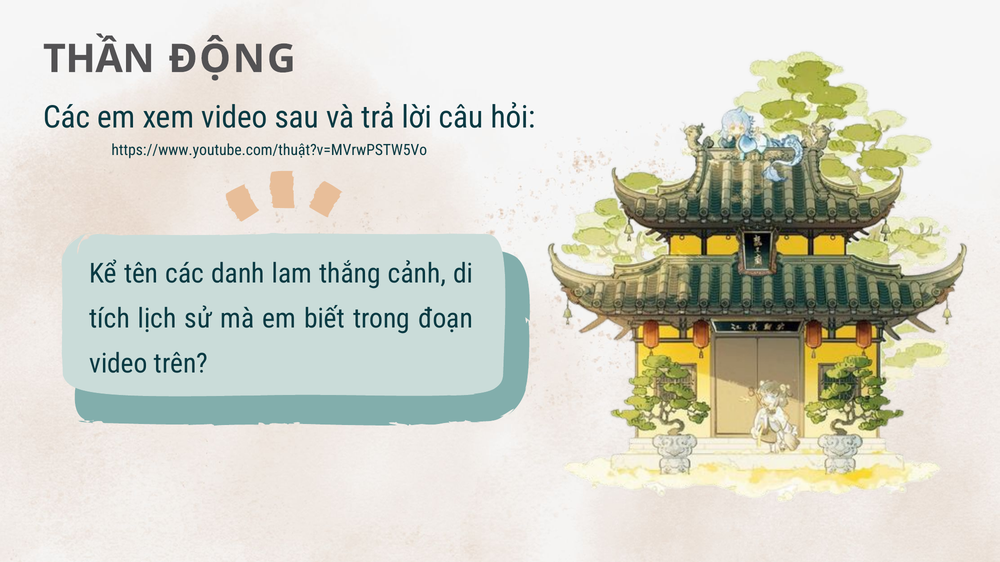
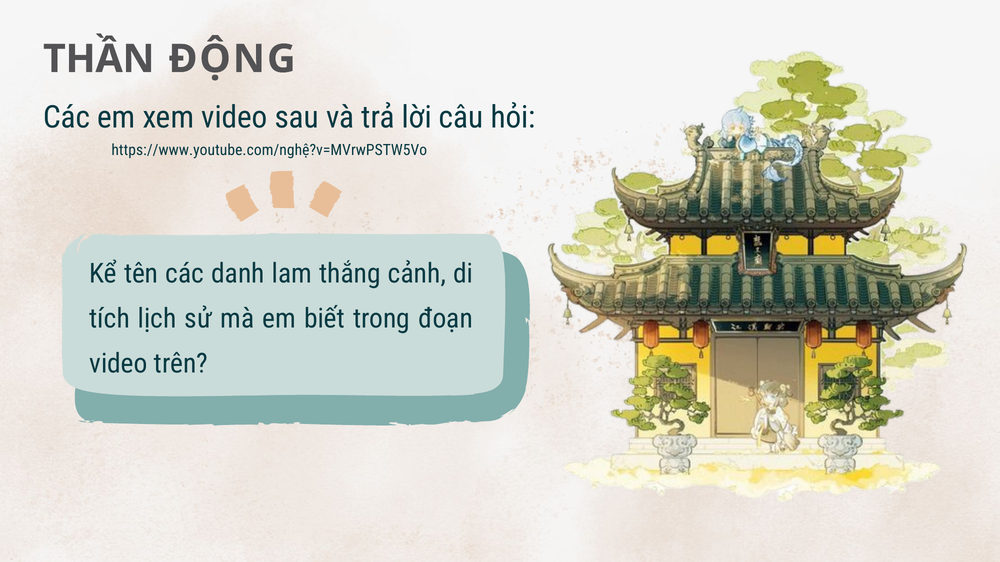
https://www.youtube.com/thuật?v=MVrwPSTW5Vo: https://www.youtube.com/thuật?v=MVrwPSTW5Vo -> https://www.youtube.com/nghệ?v=MVrwPSTW5Vo
